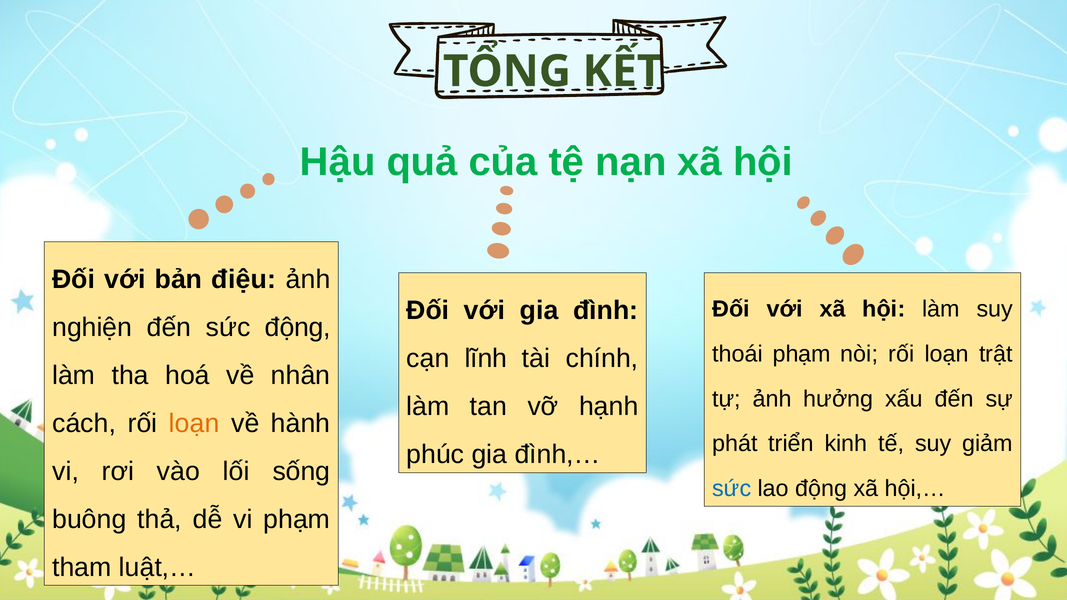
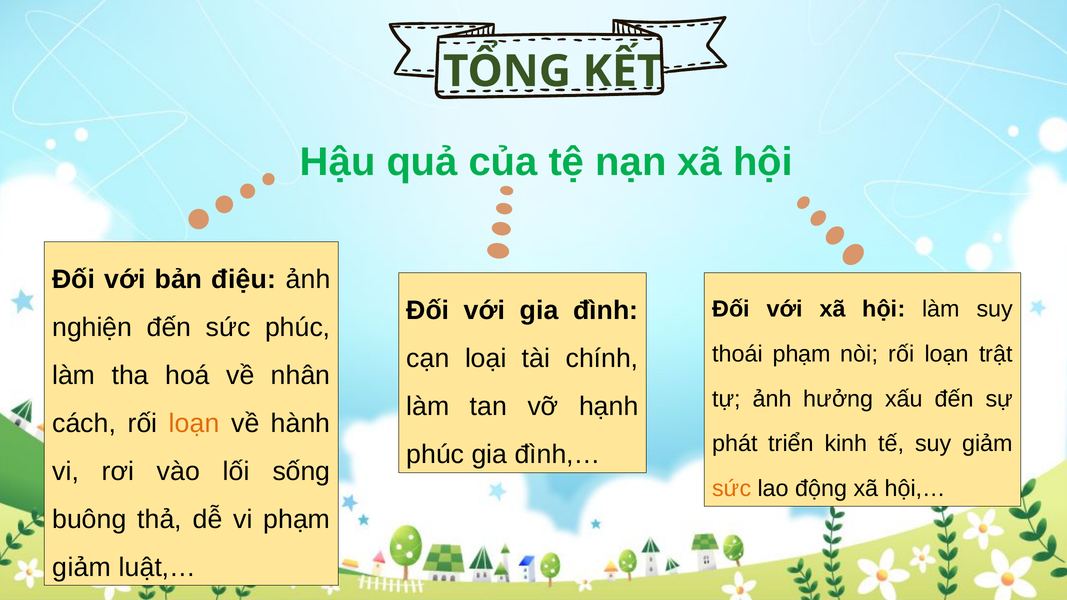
sức động: động -> phúc
lĩnh: lĩnh -> loại
sức at (732, 489) colour: blue -> orange
tham at (82, 568): tham -> giảm
